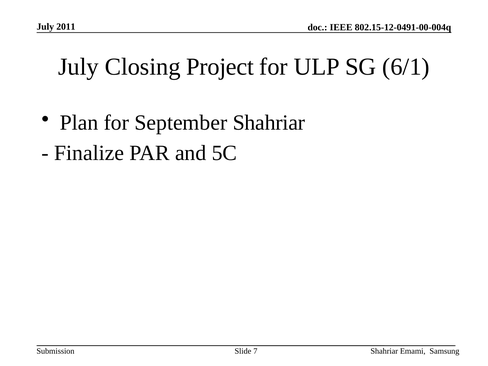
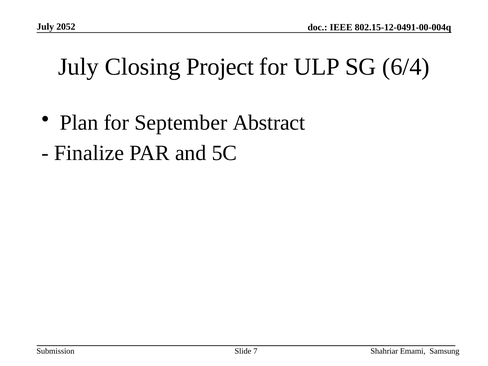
2011: 2011 -> 2052
6/1: 6/1 -> 6/4
September Shahriar: Shahriar -> Abstract
